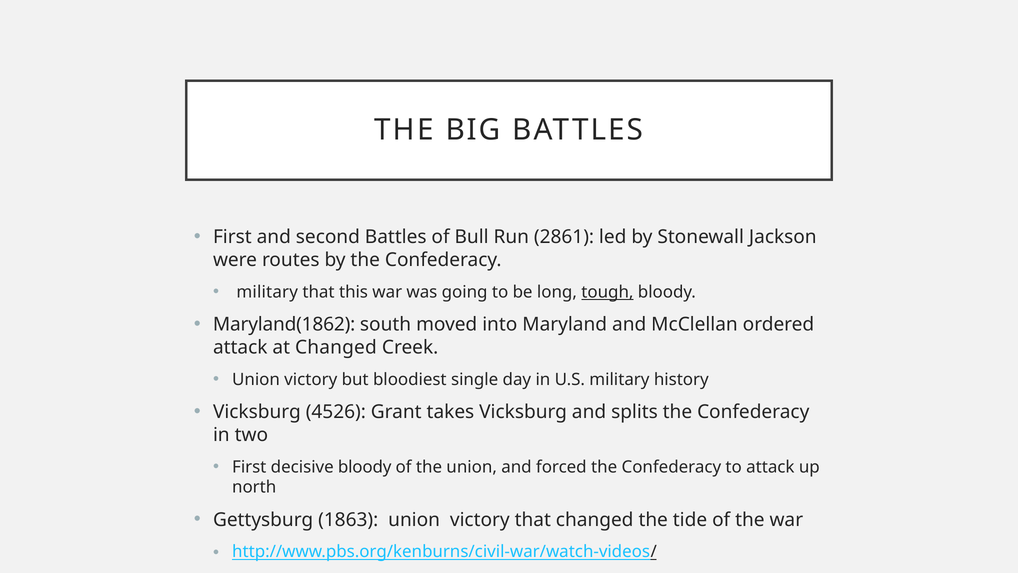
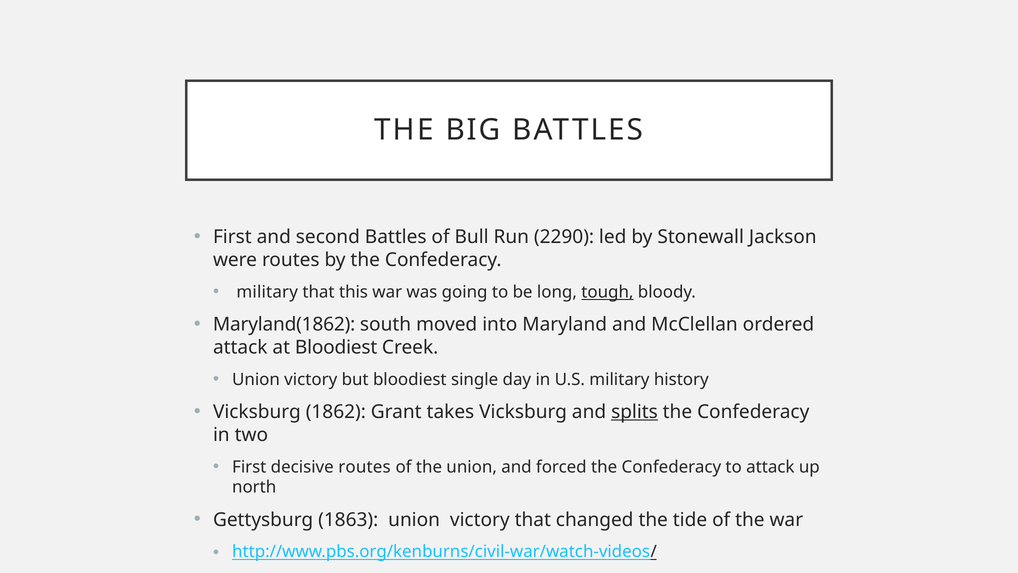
2861: 2861 -> 2290
at Changed: Changed -> Bloodiest
4526: 4526 -> 1862
splits underline: none -> present
decisive bloody: bloody -> routes
